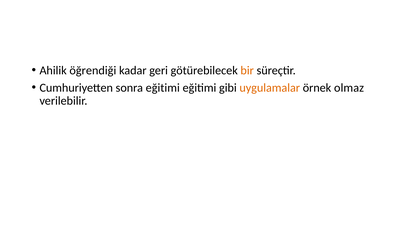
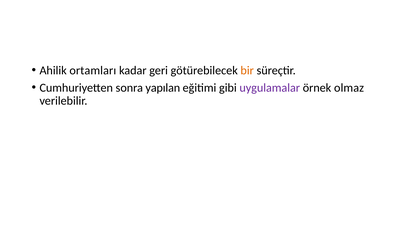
öğrendiği: öğrendiği -> ortamları
sonra eğitimi: eğitimi -> yapılan
uygulamalar colour: orange -> purple
